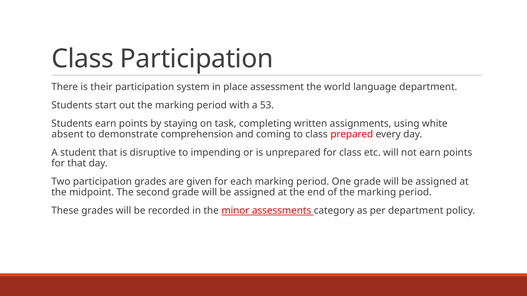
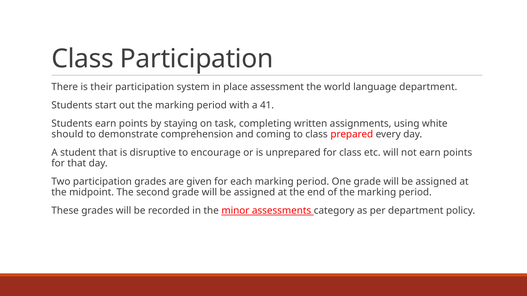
53: 53 -> 41
absent: absent -> should
impending: impending -> encourage
